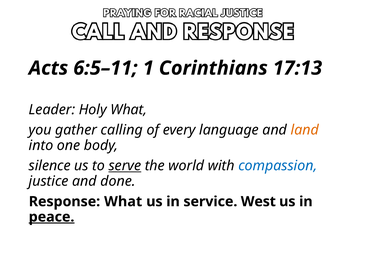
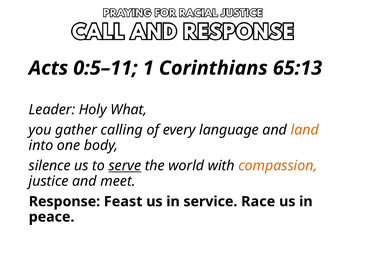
6:5–11: 6:5–11 -> 0:5–11
17:13: 17:13 -> 65:13
compassion colour: blue -> orange
done: done -> meet
Response What: What -> Feast
West: West -> Race
peace underline: present -> none
